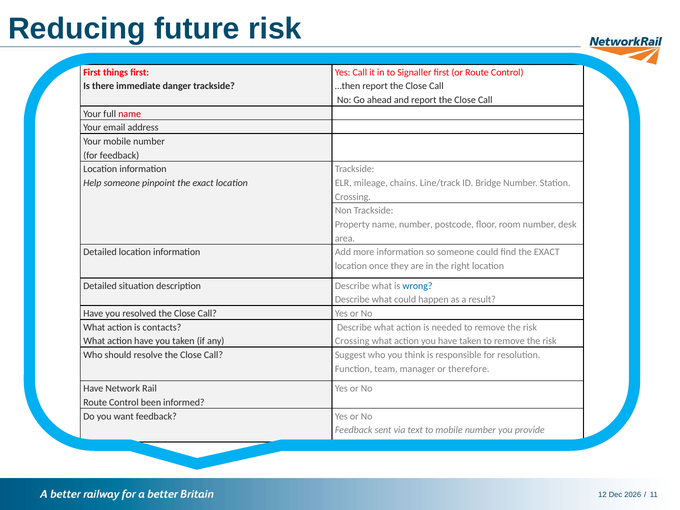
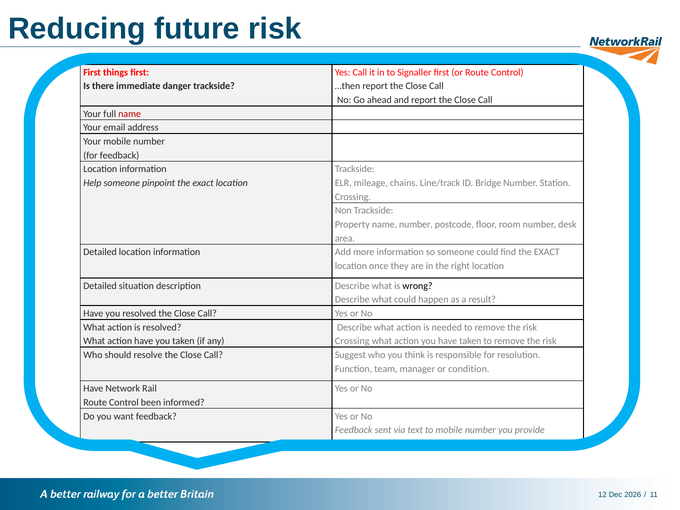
wrong colour: blue -> black
is contacts: contacts -> resolved
therefore: therefore -> condition
